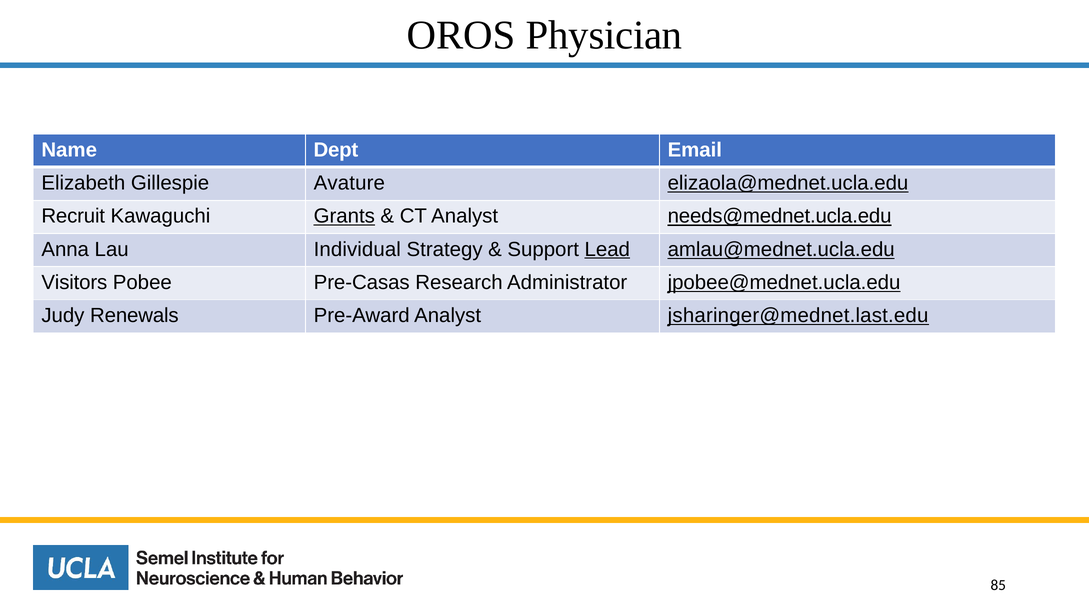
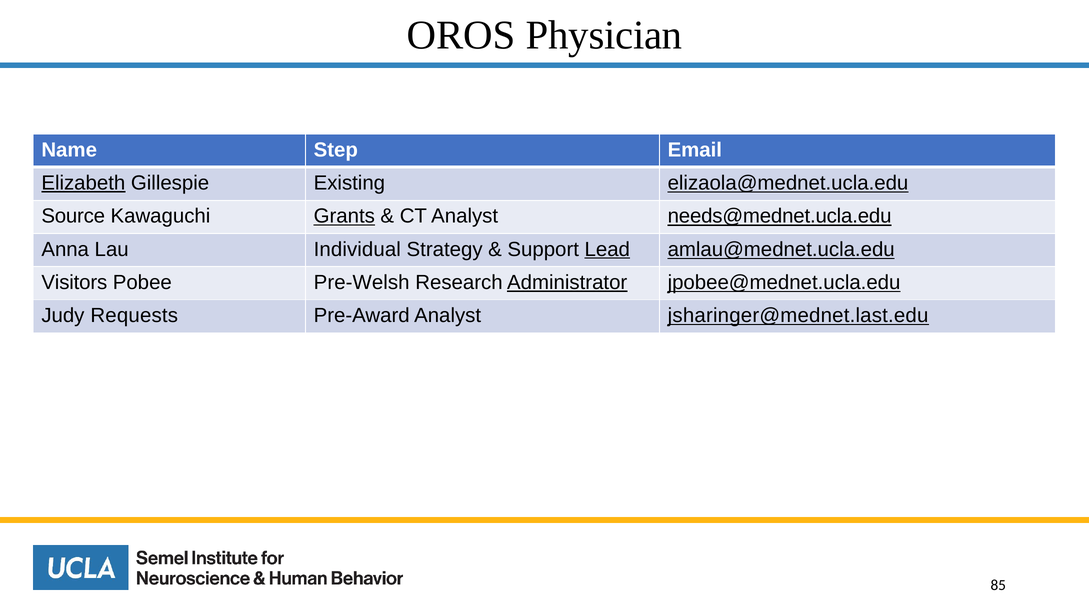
Dept: Dept -> Step
Elizabeth underline: none -> present
Avature: Avature -> Existing
Recruit: Recruit -> Source
Pre-Casas: Pre-Casas -> Pre-Welsh
Administrator underline: none -> present
Renewals: Renewals -> Requests
